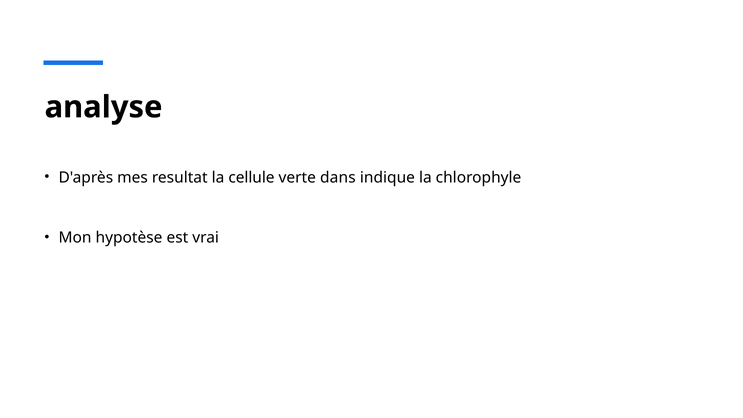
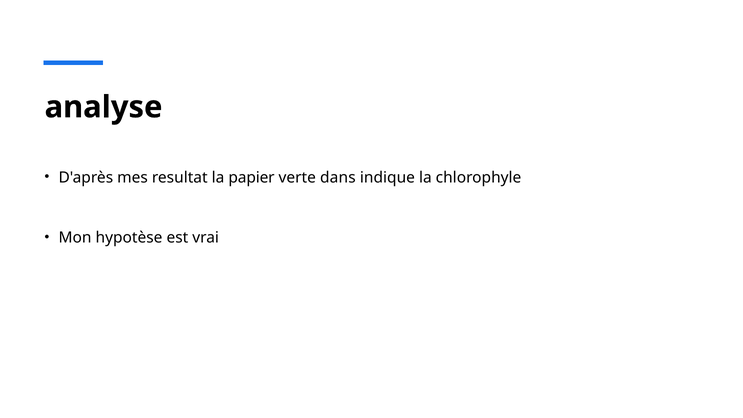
cellule: cellule -> papier
